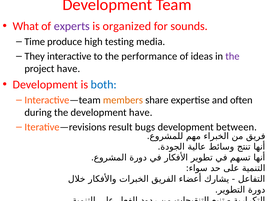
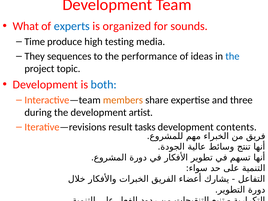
experts colour: purple -> blue
interactive: interactive -> sequences
the at (232, 56) colour: purple -> blue
project have: have -> topic
often: often -> three
development have: have -> artist
bugs: bugs -> tasks
between: between -> contents
